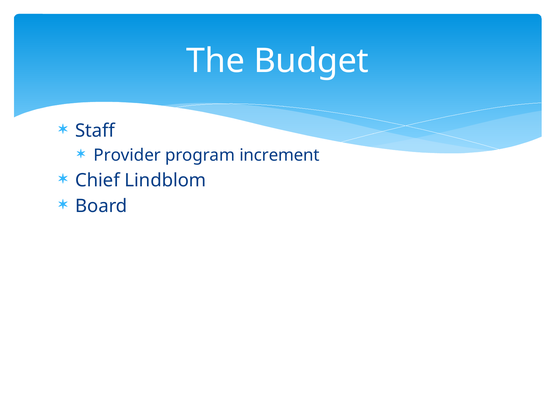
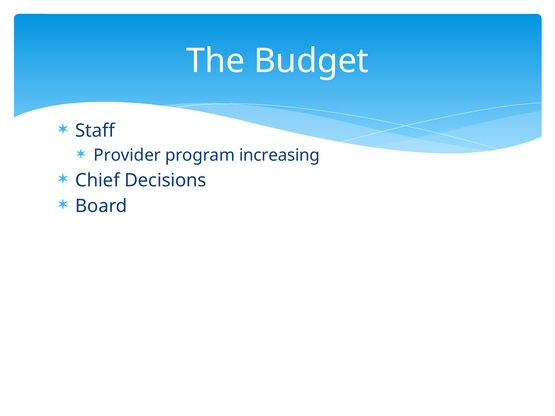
increment: increment -> increasing
Lindblom: Lindblom -> Decisions
